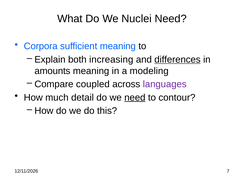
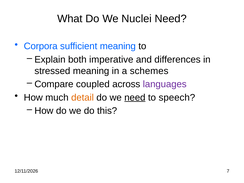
increasing: increasing -> imperative
differences underline: present -> none
amounts: amounts -> stressed
modeling: modeling -> schemes
detail colour: black -> orange
contour: contour -> speech
